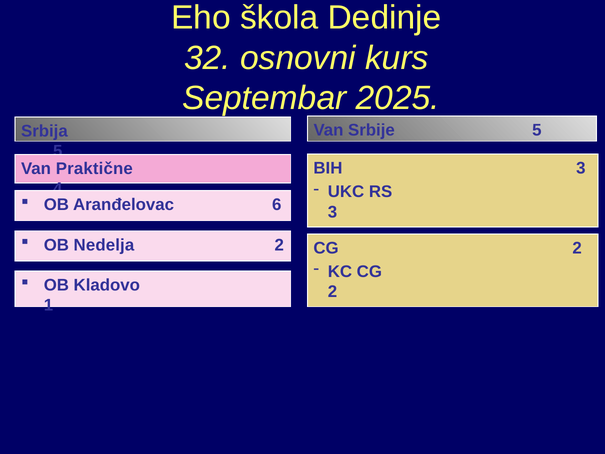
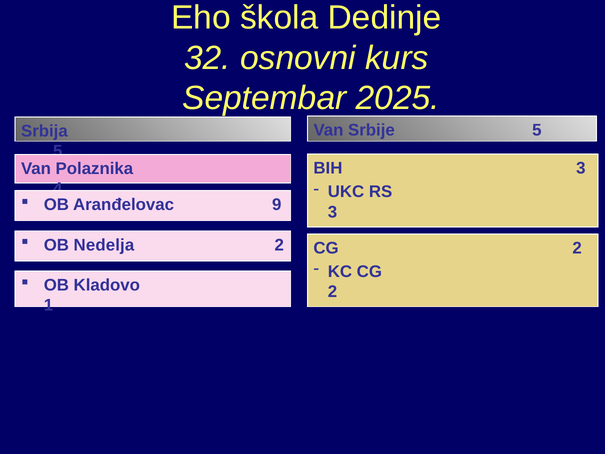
Praktične: Praktične -> Polaznika
6: 6 -> 9
